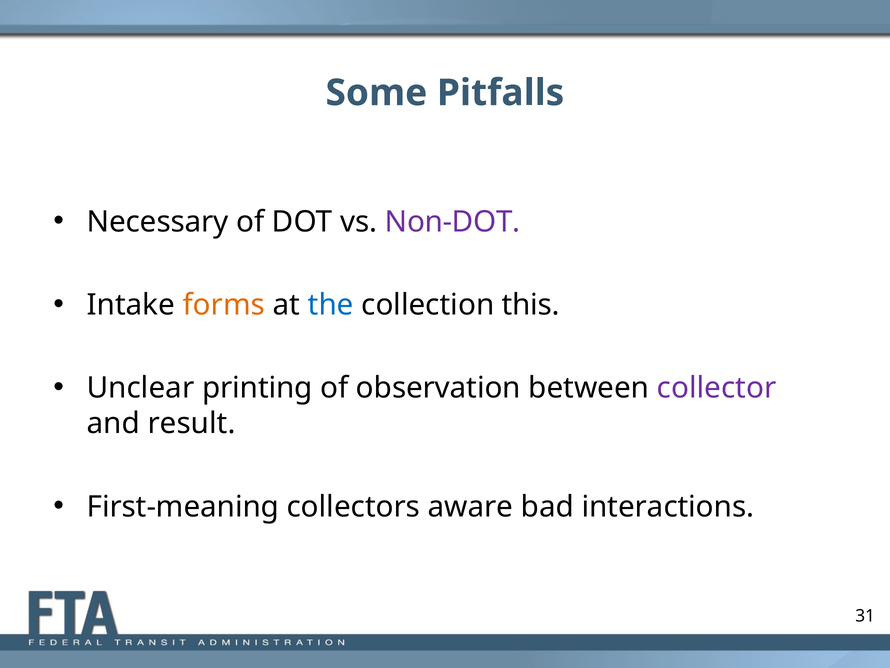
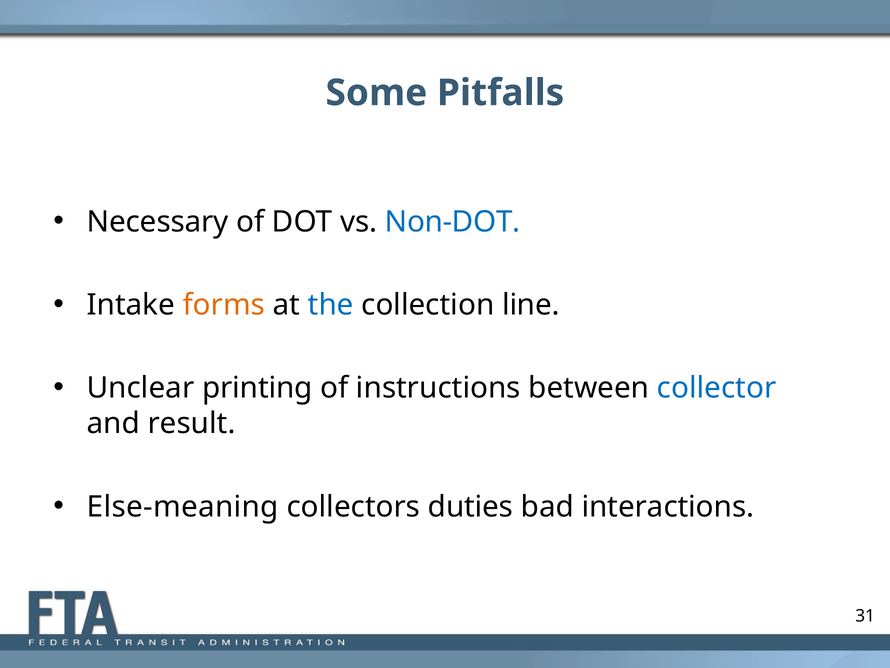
Non-DOT colour: purple -> blue
this: this -> line
observation: observation -> instructions
collector colour: purple -> blue
First-meaning: First-meaning -> Else-meaning
aware: aware -> duties
